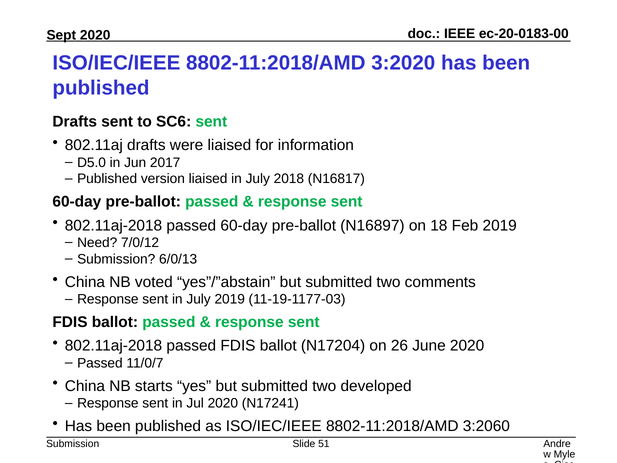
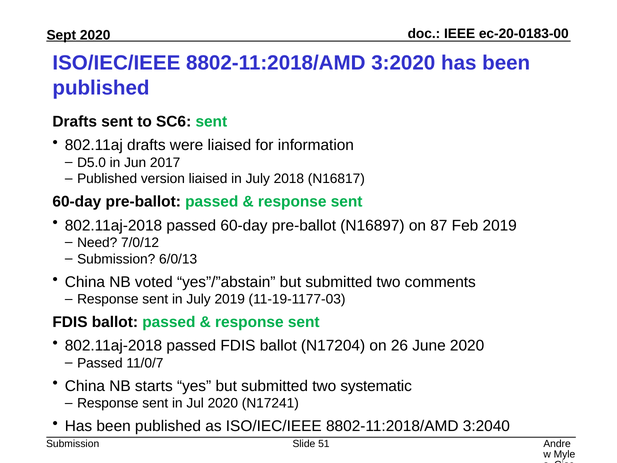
18: 18 -> 87
developed: developed -> systematic
3:2060: 3:2060 -> 3:2040
